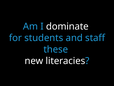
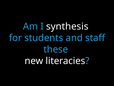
dominate: dominate -> synthesis
